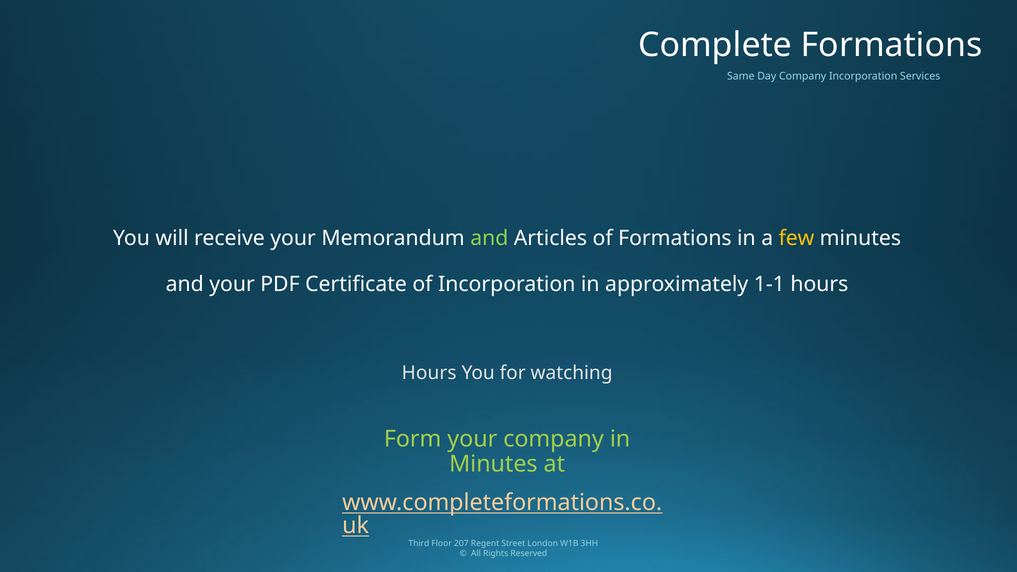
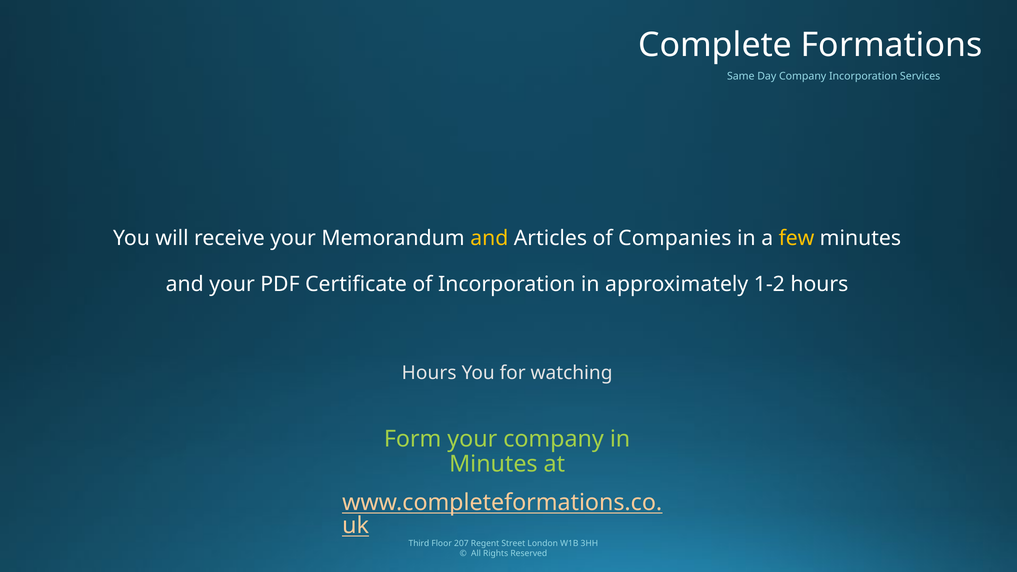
and at (489, 238) colour: light green -> yellow
of Formations: Formations -> Companies
1-1: 1-1 -> 1-2
